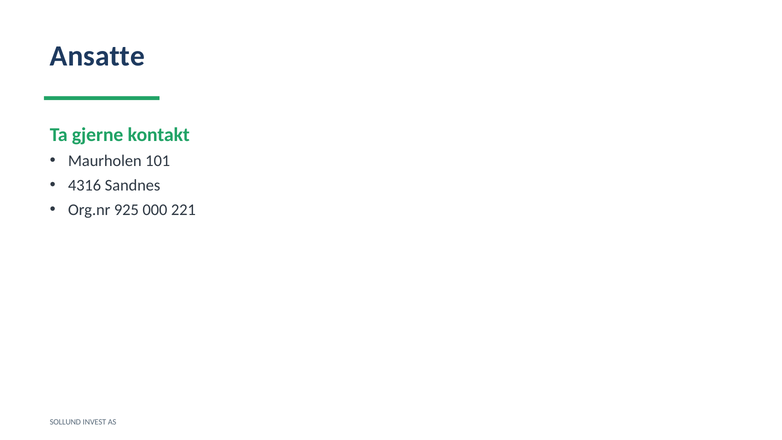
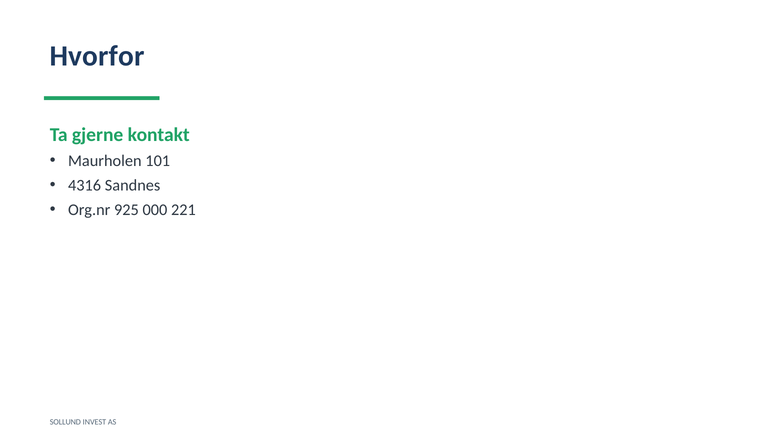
Ansatte: Ansatte -> Hvorfor
